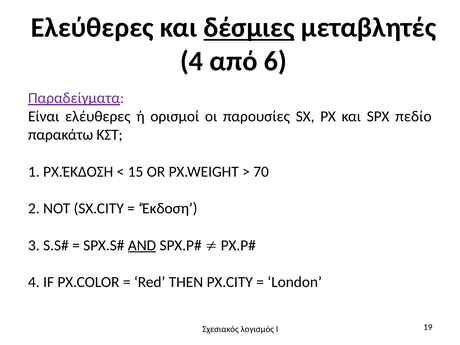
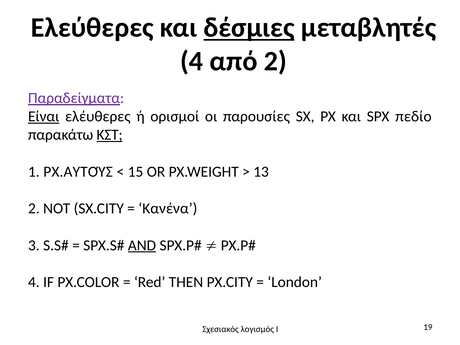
από 6: 6 -> 2
Είναι underline: none -> present
ΚΣΤ underline: none -> present
PX.ΈΚΔΟΣΗ: PX.ΈΚΔΟΣΗ -> PX.ΑΥΤΟΎΣ
70: 70 -> 13
Έκδοση: Έκδοση -> Κανένα
